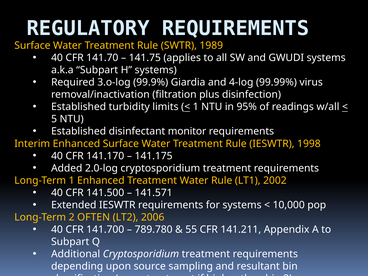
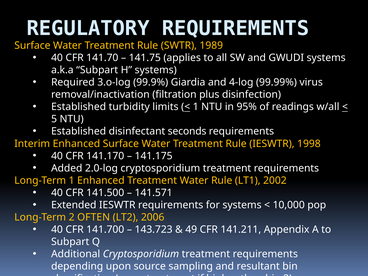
monitor: monitor -> seconds
789.780: 789.780 -> 143.723
55: 55 -> 49
